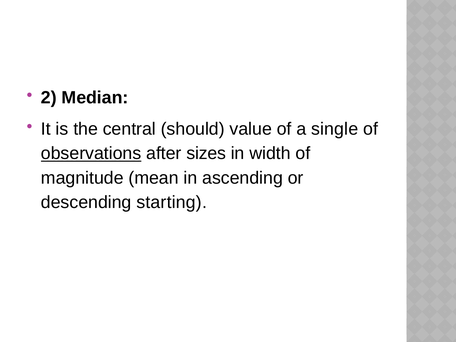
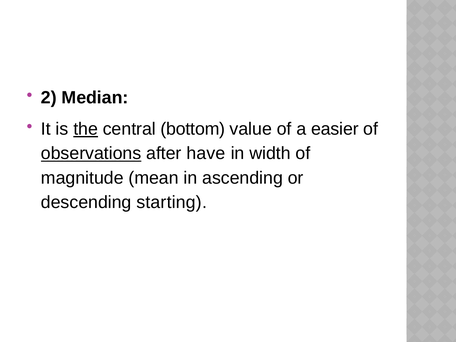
the underline: none -> present
should: should -> bottom
single: single -> easier
sizes: sizes -> have
